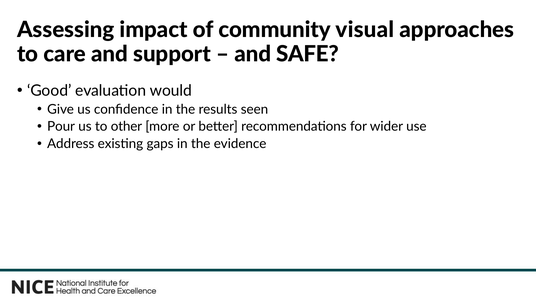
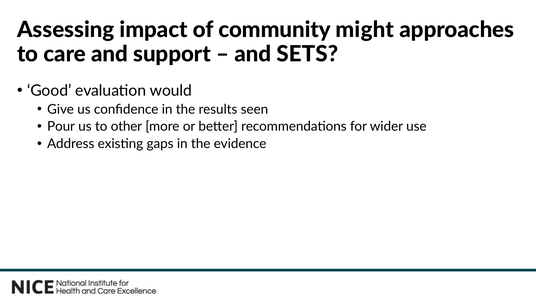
visual: visual -> might
SAFE: SAFE -> SETS
